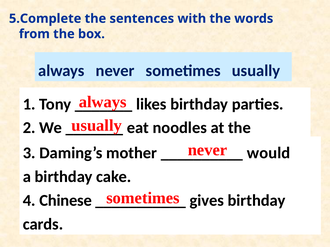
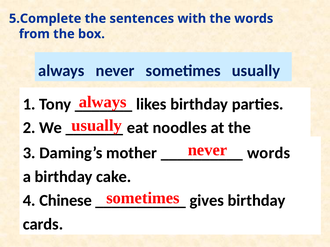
would at (269, 153): would -> words
